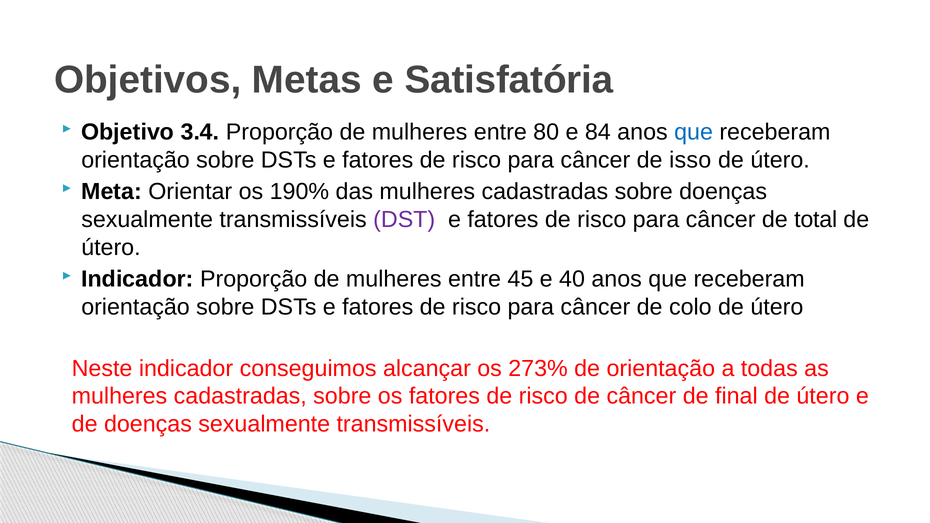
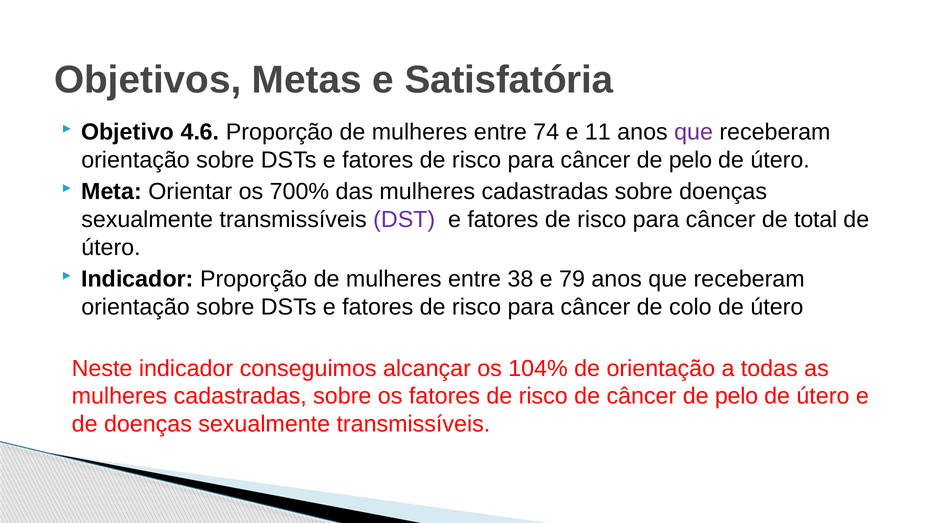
3.4: 3.4 -> 4.6
80: 80 -> 74
84: 84 -> 11
que at (694, 132) colour: blue -> purple
para câncer de isso: isso -> pelo
190%: 190% -> 700%
45: 45 -> 38
40: 40 -> 79
273%: 273% -> 104%
de câncer de final: final -> pelo
